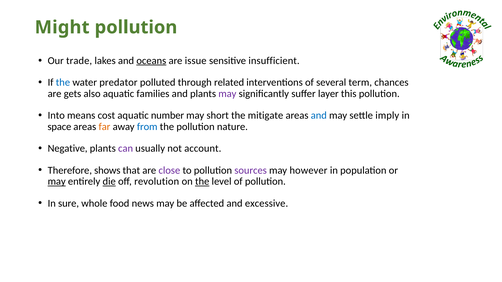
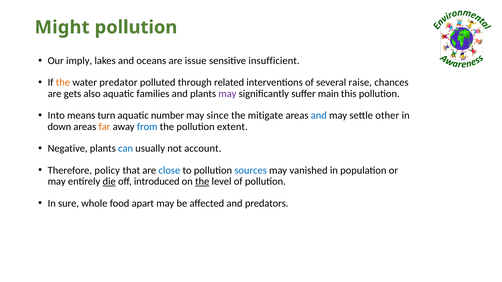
trade: trade -> imply
oceans underline: present -> none
the at (63, 83) colour: blue -> orange
term: term -> raise
layer: layer -> main
cost: cost -> turn
short: short -> since
imply: imply -> other
space: space -> down
nature: nature -> extent
can colour: purple -> blue
shows: shows -> policy
close colour: purple -> blue
sources colour: purple -> blue
however: however -> vanished
may at (57, 182) underline: present -> none
revolution: revolution -> introduced
news: news -> apart
excessive: excessive -> predators
